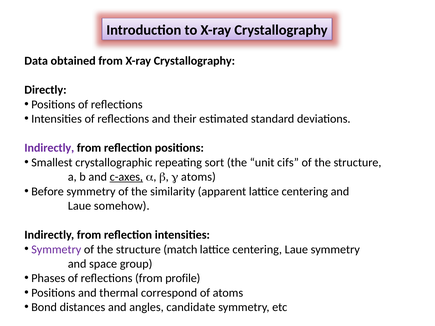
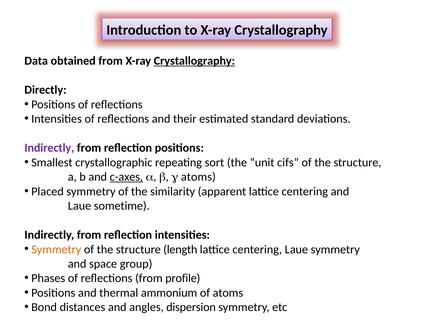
Crystallography at (194, 61) underline: none -> present
Before: Before -> Placed
somehow: somehow -> sometime
Symmetry at (56, 250) colour: purple -> orange
match: match -> length
correspond: correspond -> ammonium
candidate: candidate -> dispersion
